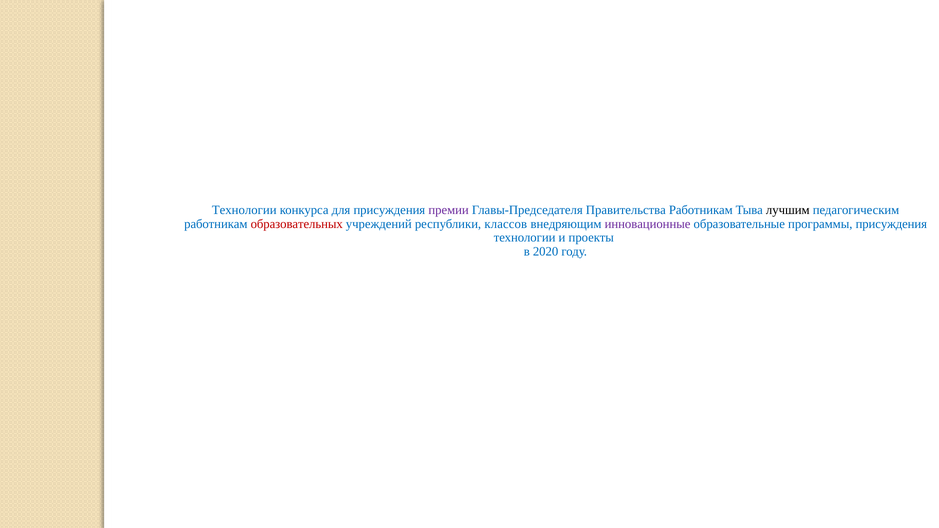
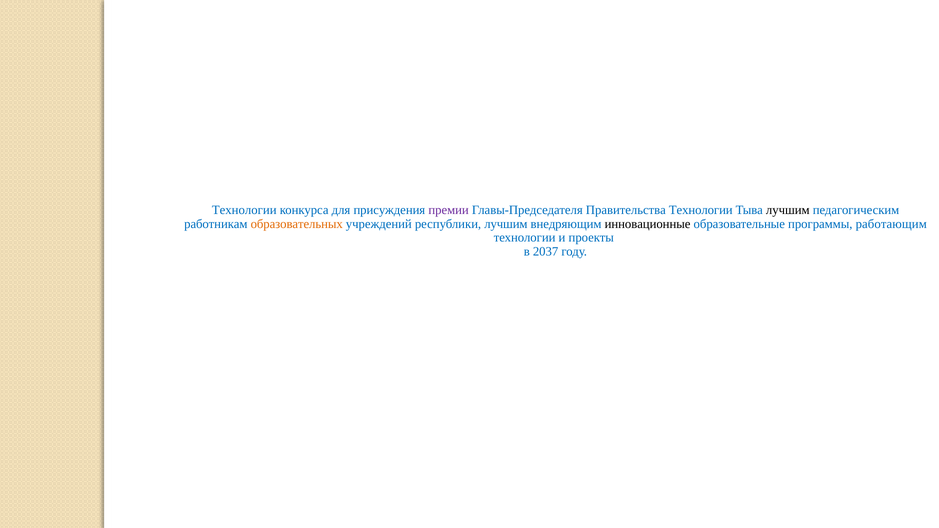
Правительства Работникам: Работникам -> Технологии
образовательных colour: red -> orange
республики классов: классов -> лучшим
инновационные colour: purple -> black
программы присуждения: присуждения -> работающим
2020: 2020 -> 2037
